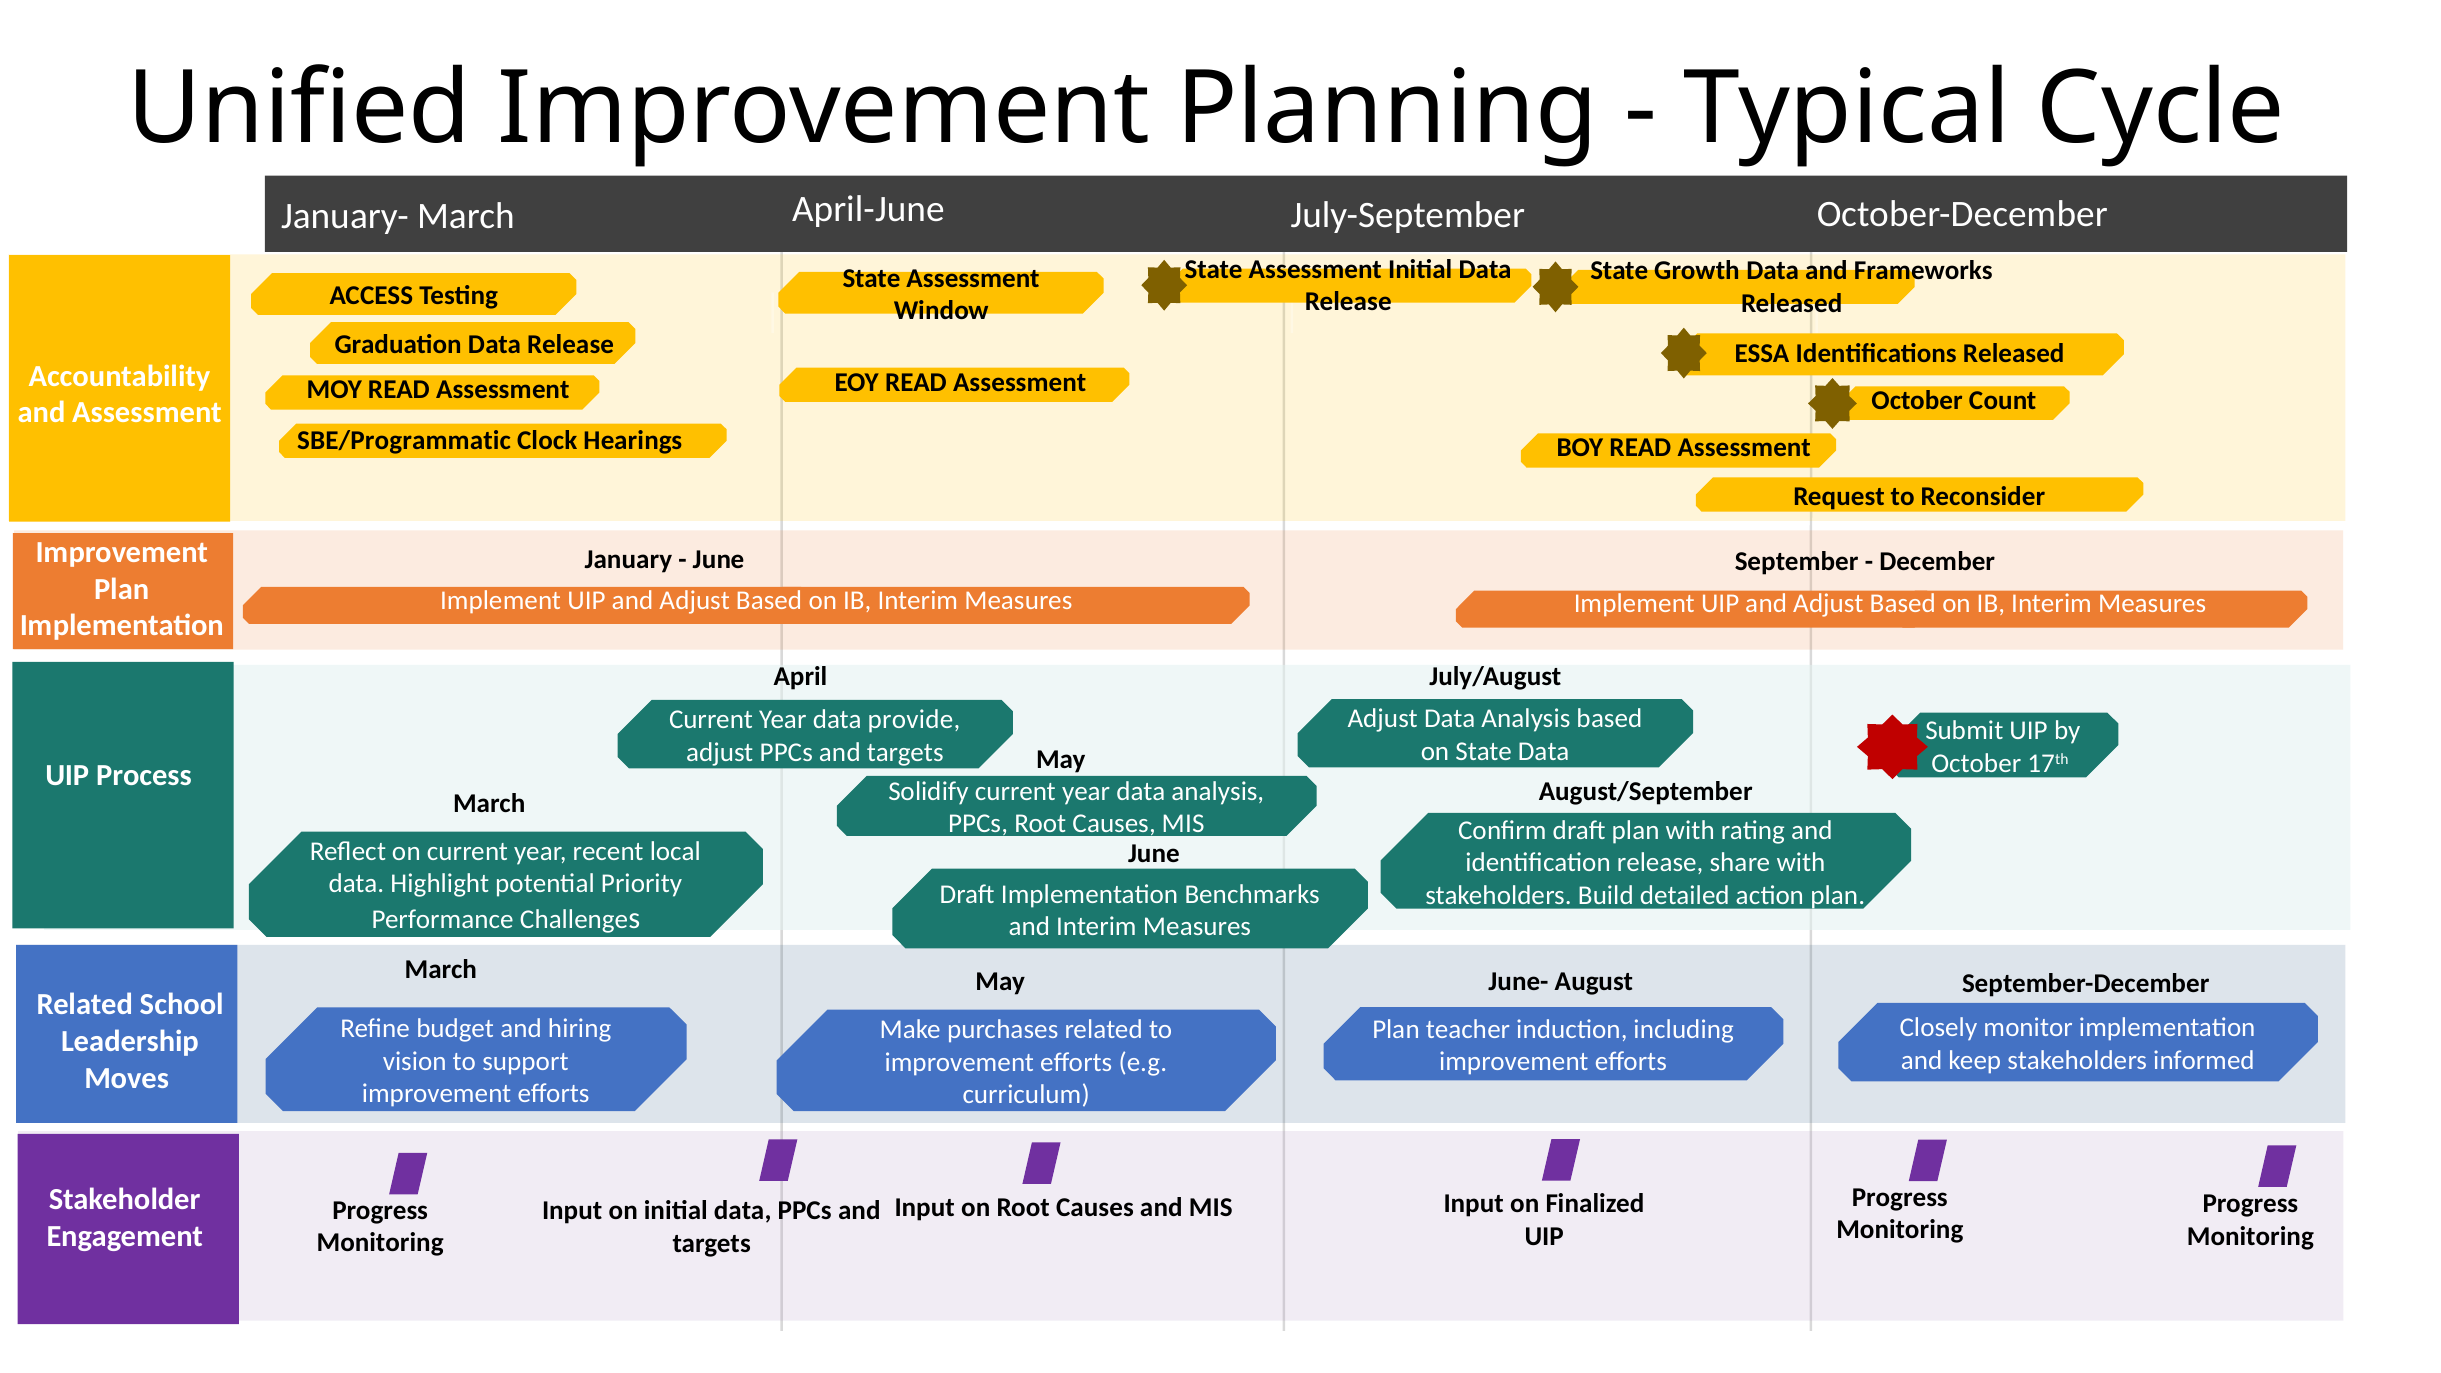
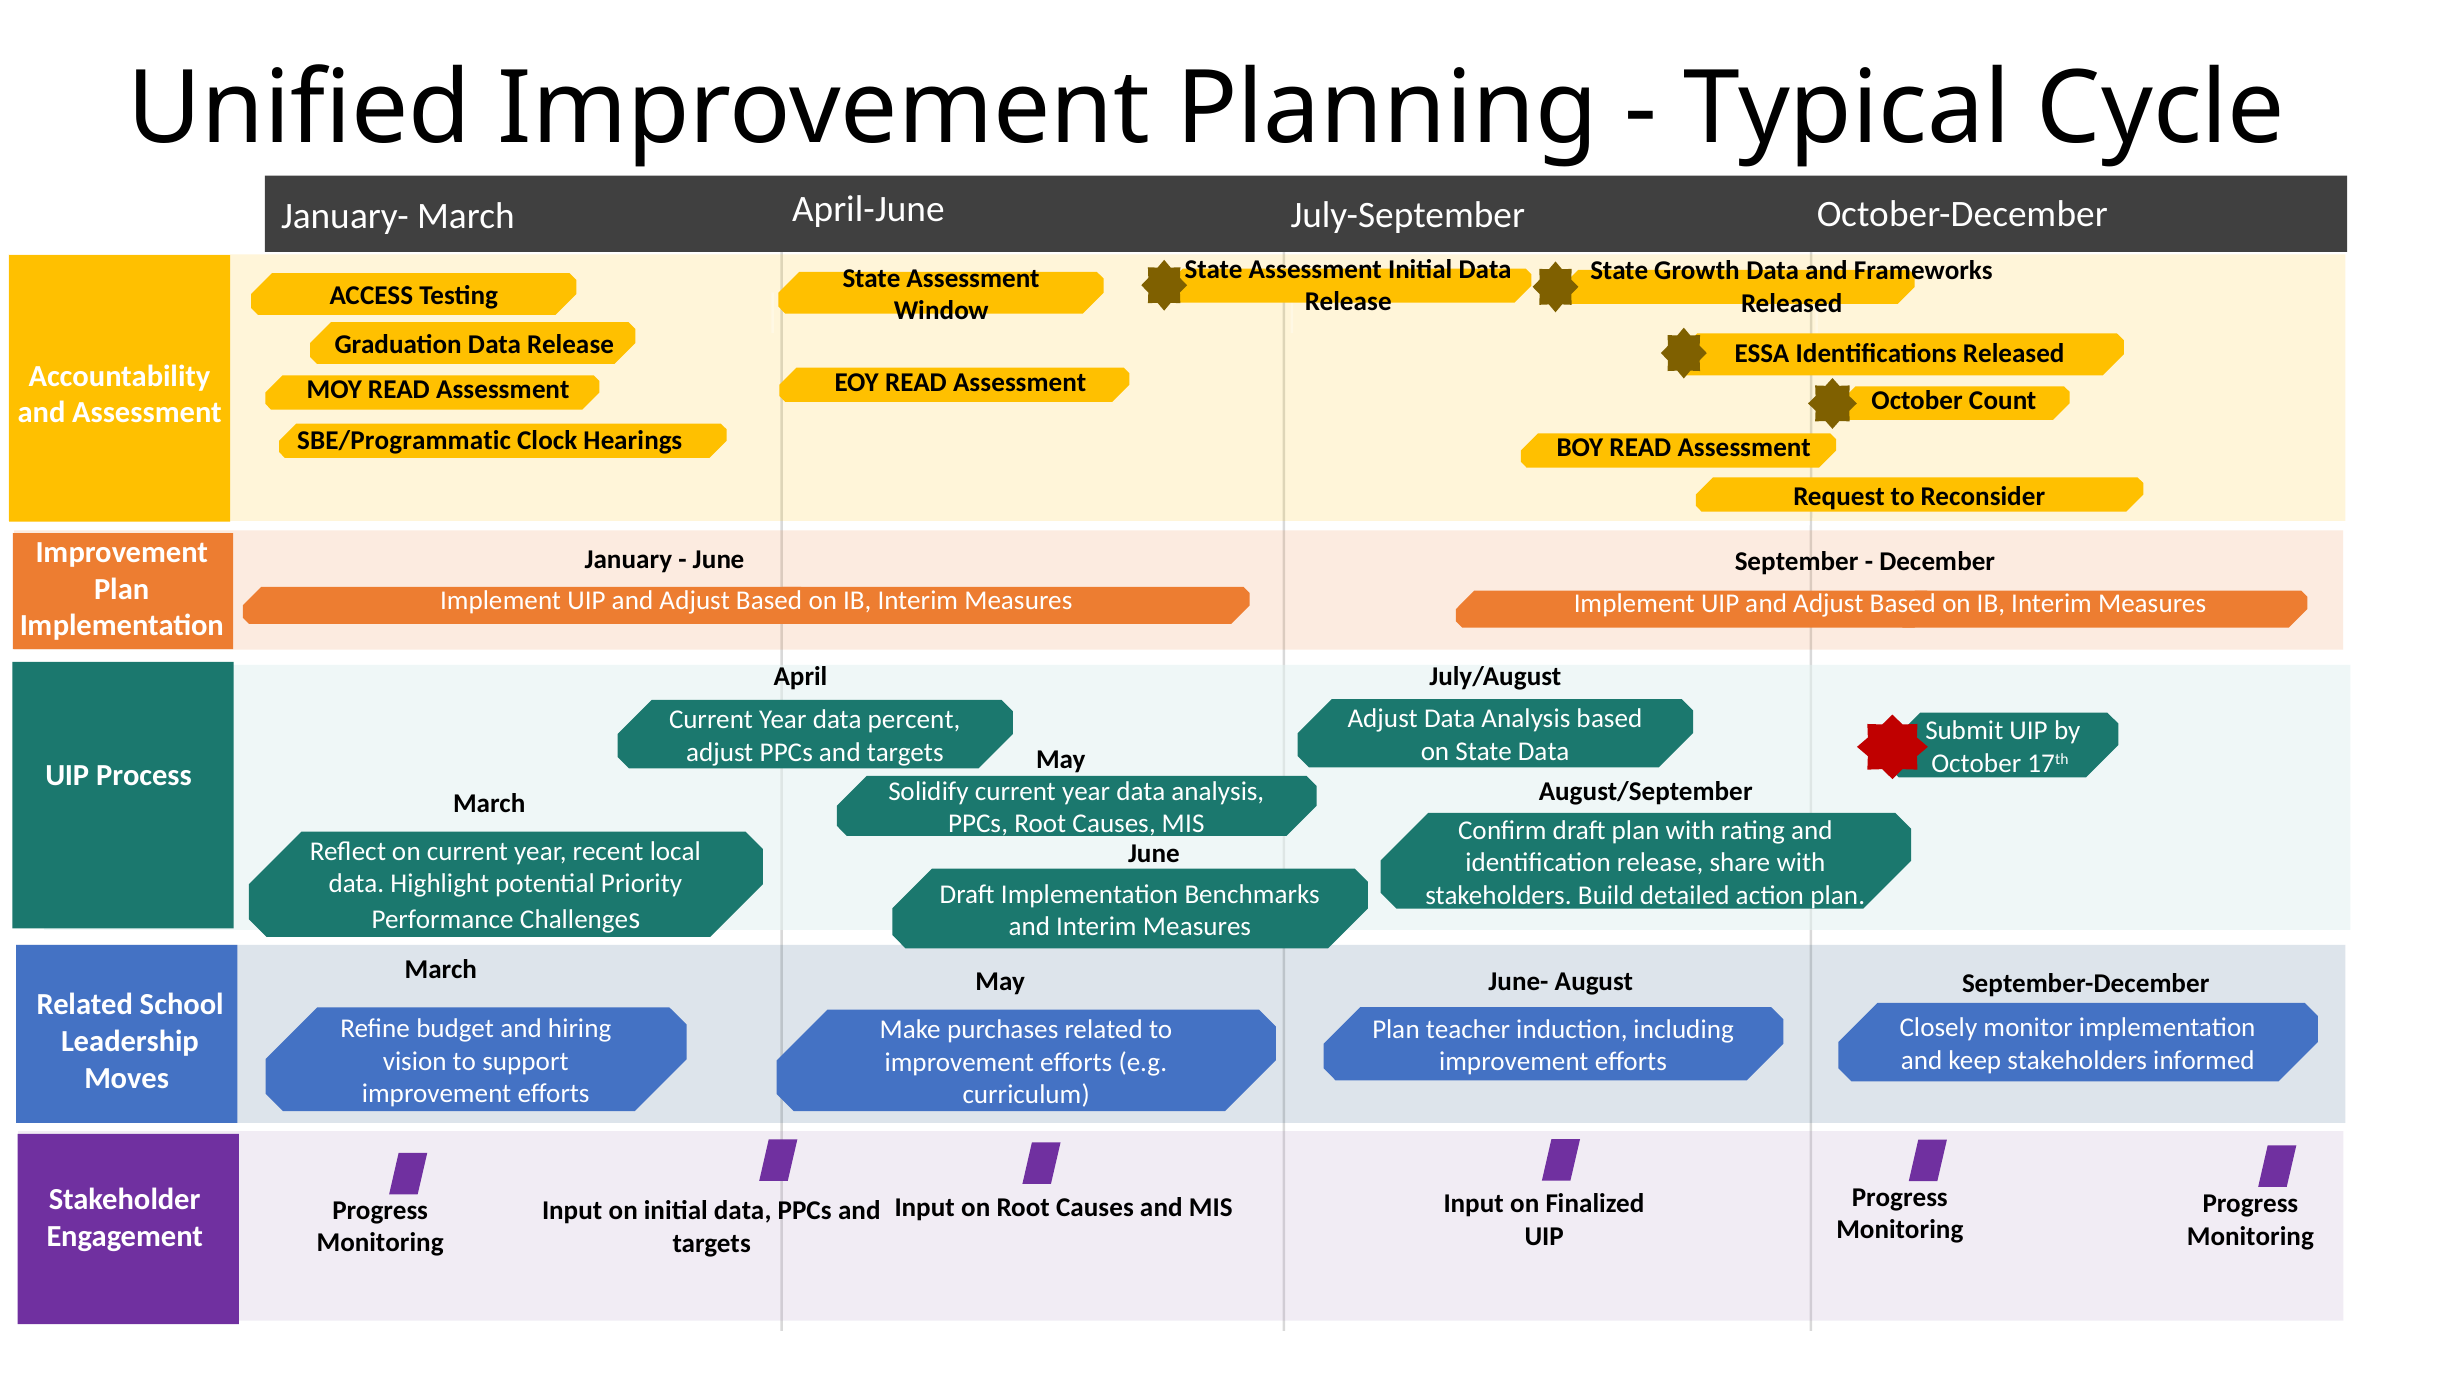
provide: provide -> percent
